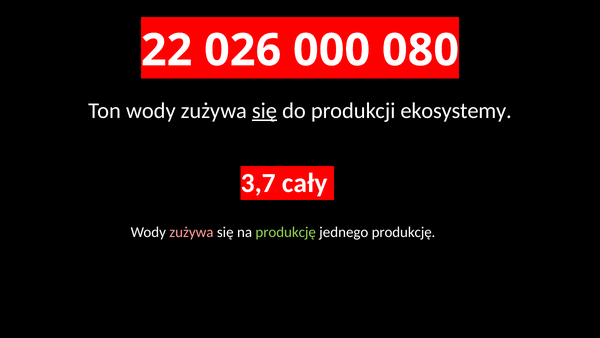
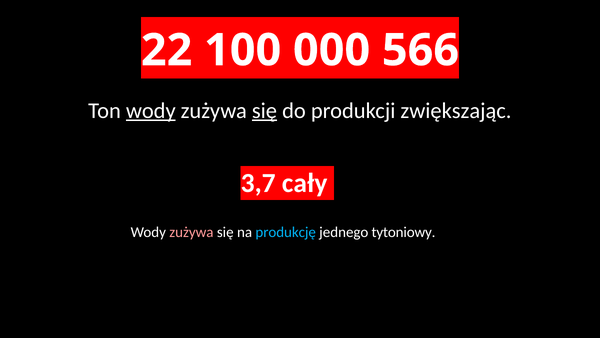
026: 026 -> 100
080: 080 -> 566
wody at (151, 110) underline: none -> present
ekosystemy: ekosystemy -> zwiększając
produkcję at (286, 232) colour: light green -> light blue
jednego produkcję: produkcję -> tytoniowy
